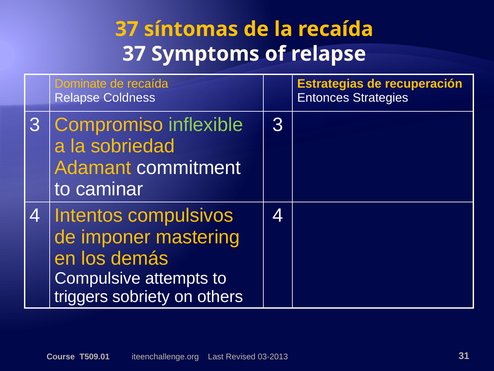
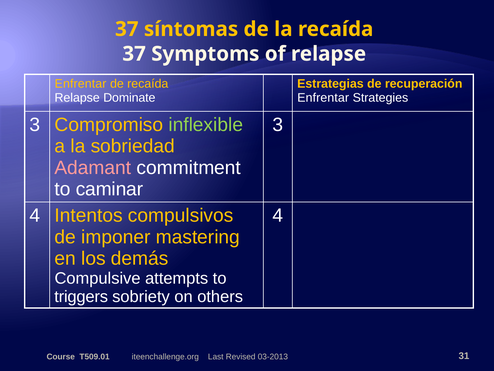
Dominate at (81, 84): Dominate -> Enfrentar
Coldness: Coldness -> Dominate
Entonces at (323, 98): Entonces -> Enfrentar
Adamant colour: yellow -> pink
